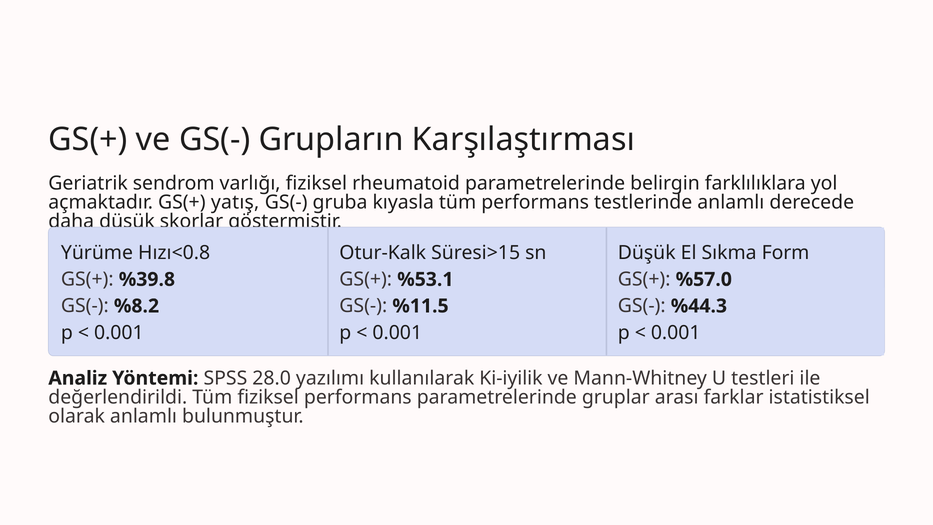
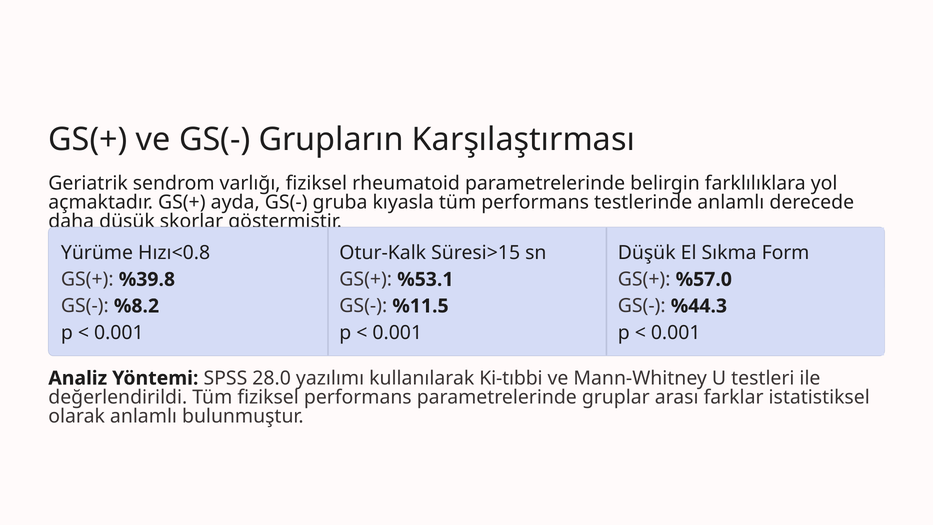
yatış: yatış -> ayda
Ki-iyilik: Ki-iyilik -> Ki-tıbbi
